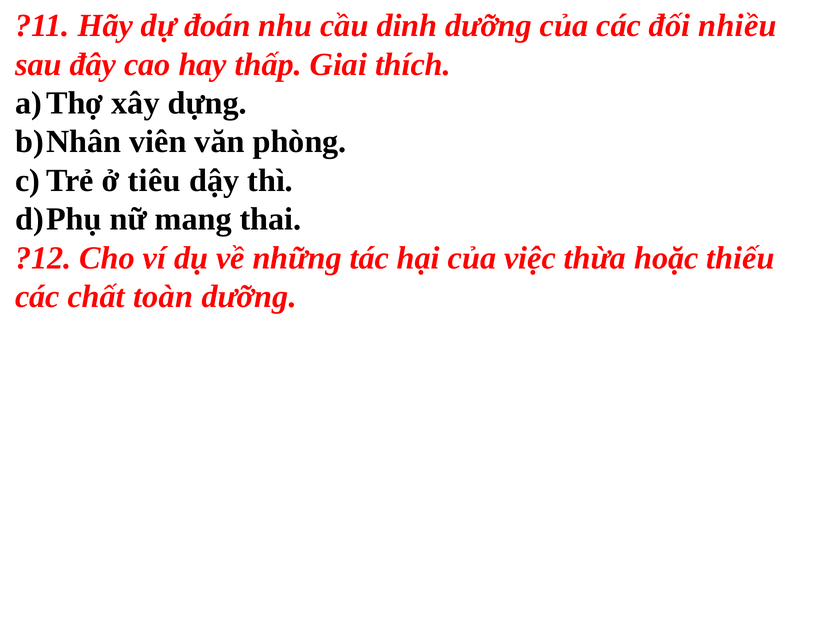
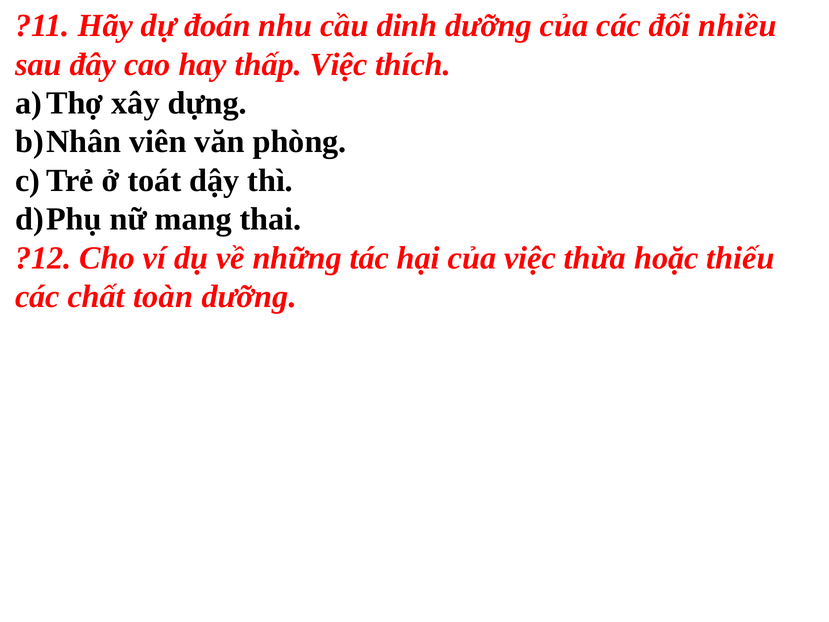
thấp Giai: Giai -> Việc
tiêu: tiêu -> toát
